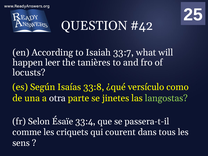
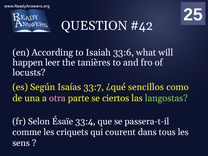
33:7: 33:7 -> 33:6
33:8: 33:8 -> 33:7
versículo: versículo -> sencillos
otra colour: white -> pink
jinetes: jinetes -> ciertos
